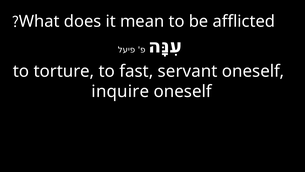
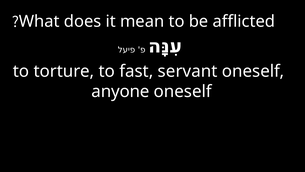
inquire: inquire -> anyone
